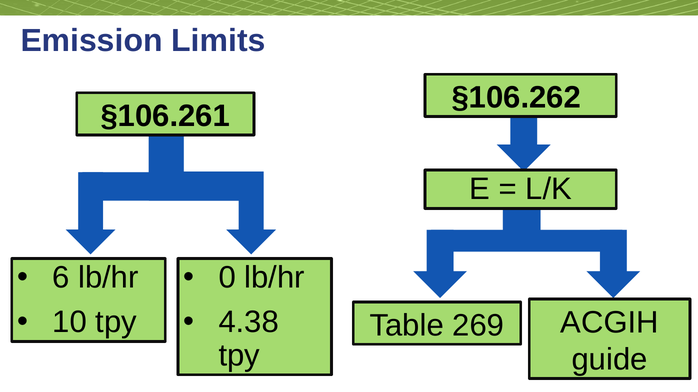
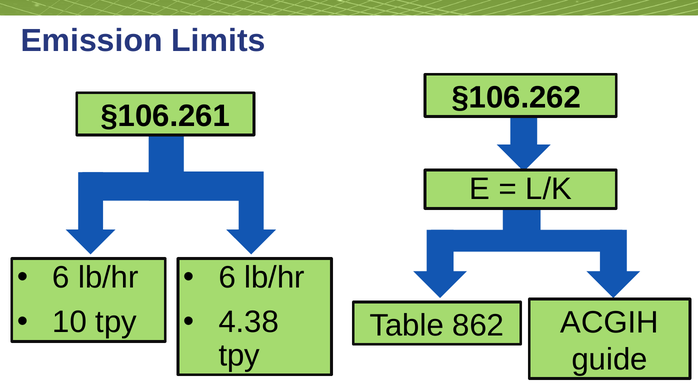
0 at (227, 278): 0 -> 6
269: 269 -> 862
